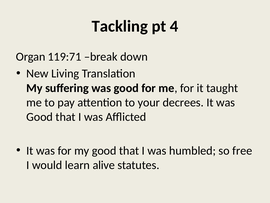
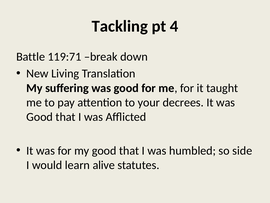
Organ: Organ -> Battle
free: free -> side
